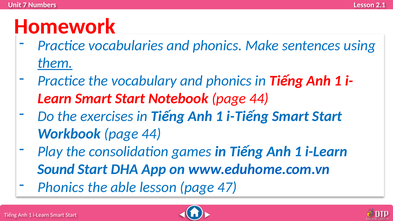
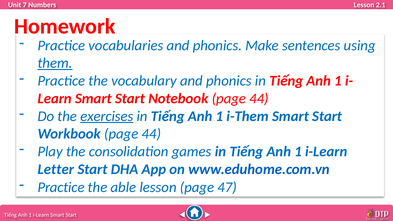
exercises underline: none -> present
i-Tiếng: i-Tiếng -> i-Them
Sound: Sound -> Letter
Phonics at (61, 187): Phonics -> Practice
